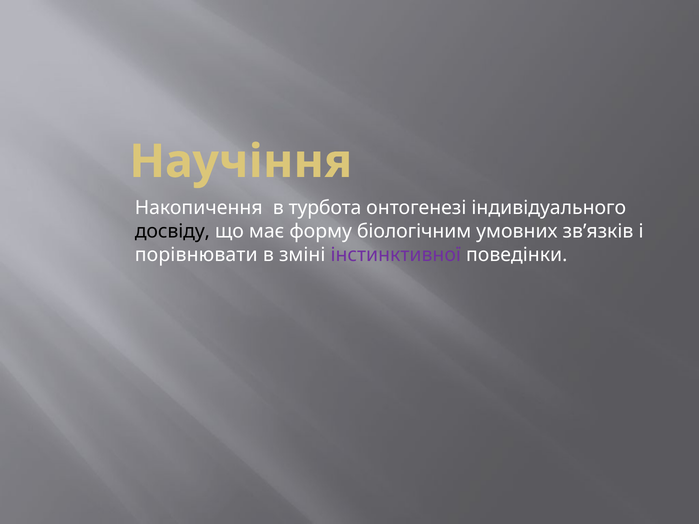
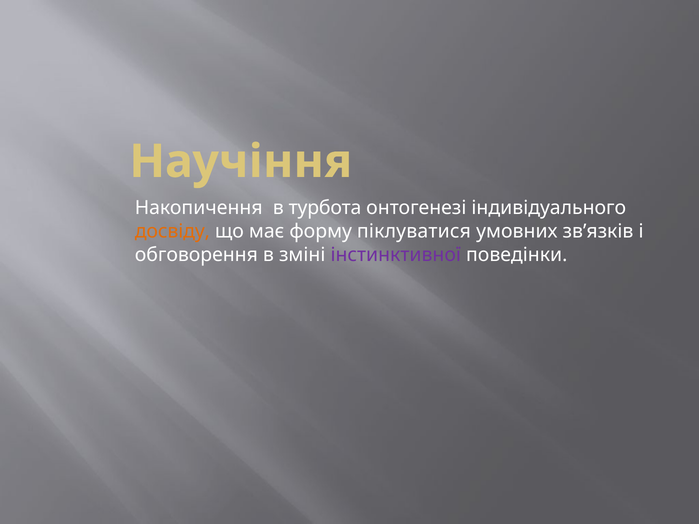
досвіду colour: black -> orange
біологічним: біологічним -> піклуватися
порівнювати: порівнювати -> обговорення
